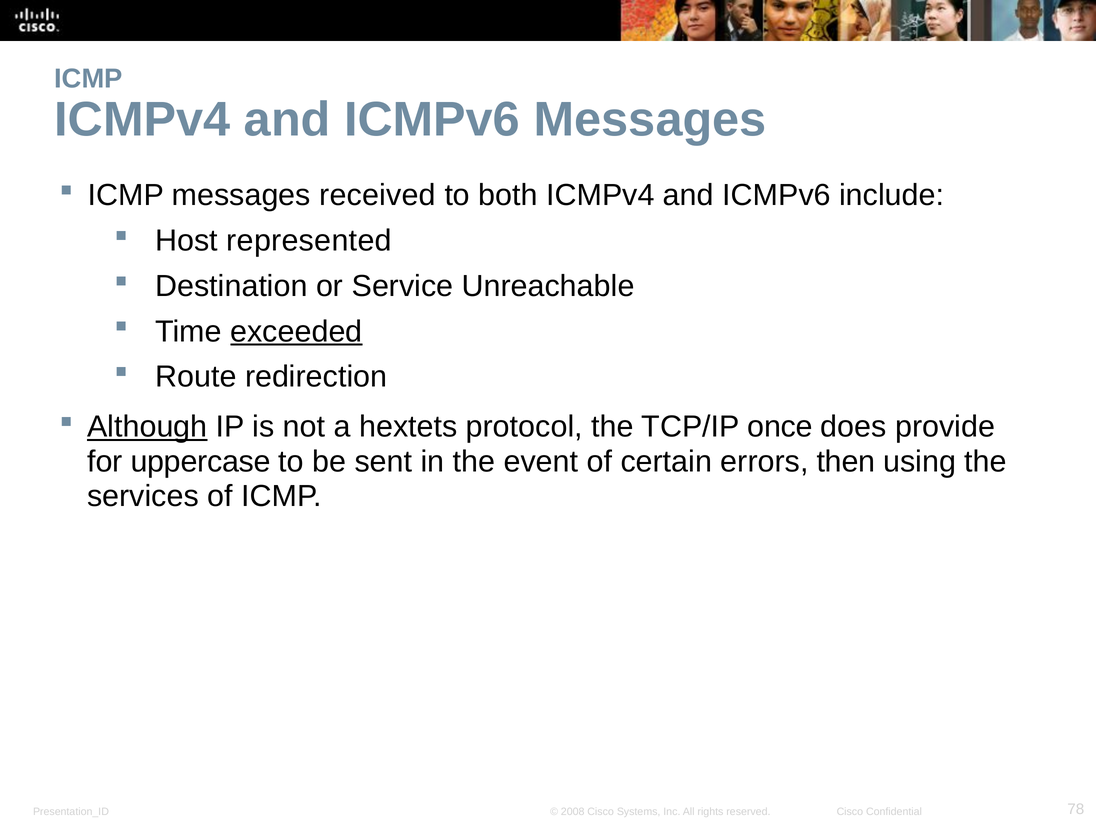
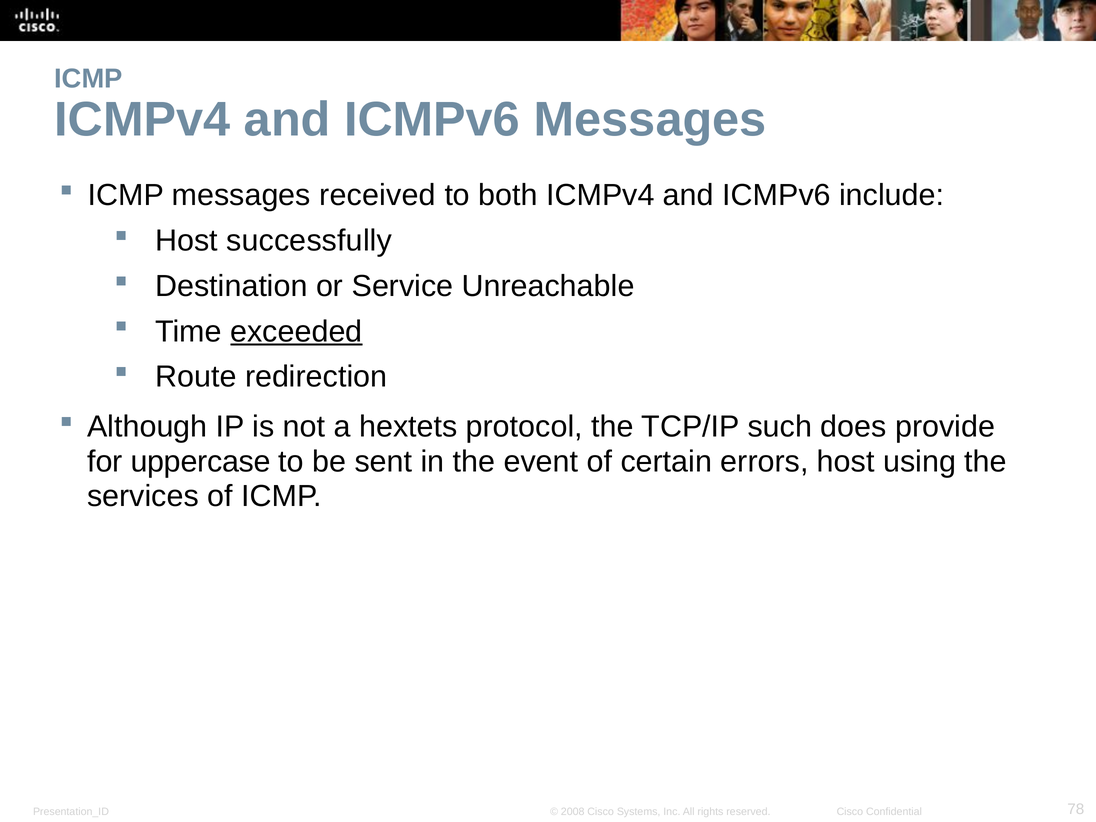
represented: represented -> successfully
Although underline: present -> none
once: once -> such
errors then: then -> host
